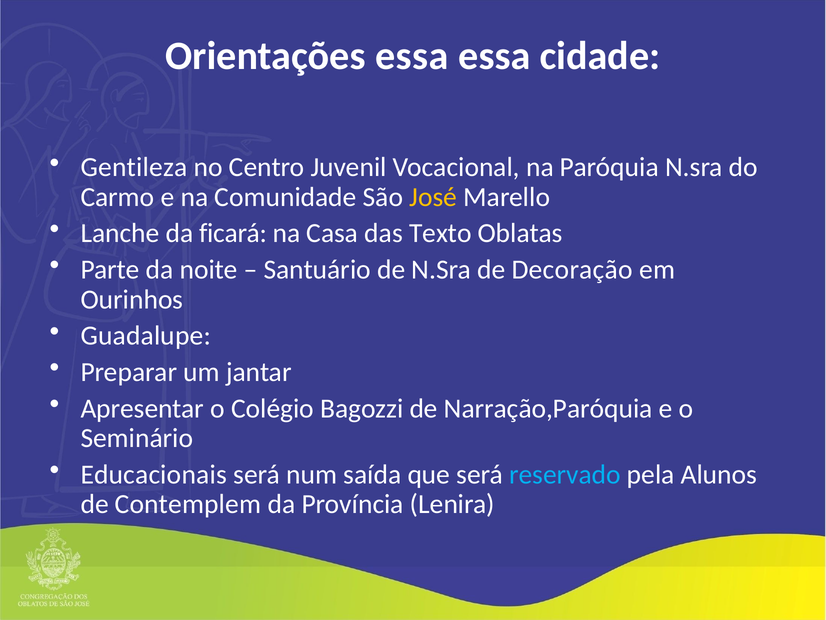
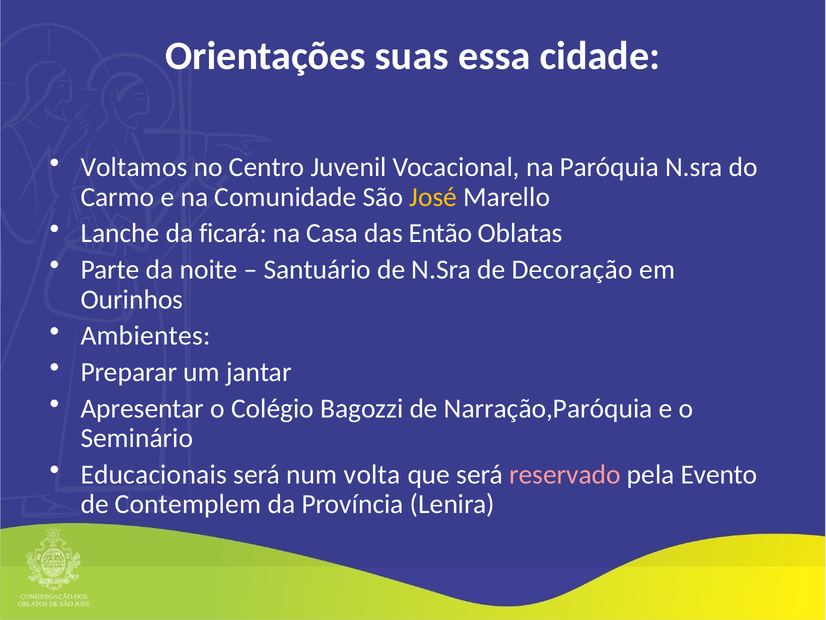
Orientações essa: essa -> suas
Gentileza: Gentileza -> Voltamos
Texto: Texto -> Então
Guadalupe: Guadalupe -> Ambientes
saída: saída -> volta
reservado colour: light blue -> pink
Alunos: Alunos -> Evento
